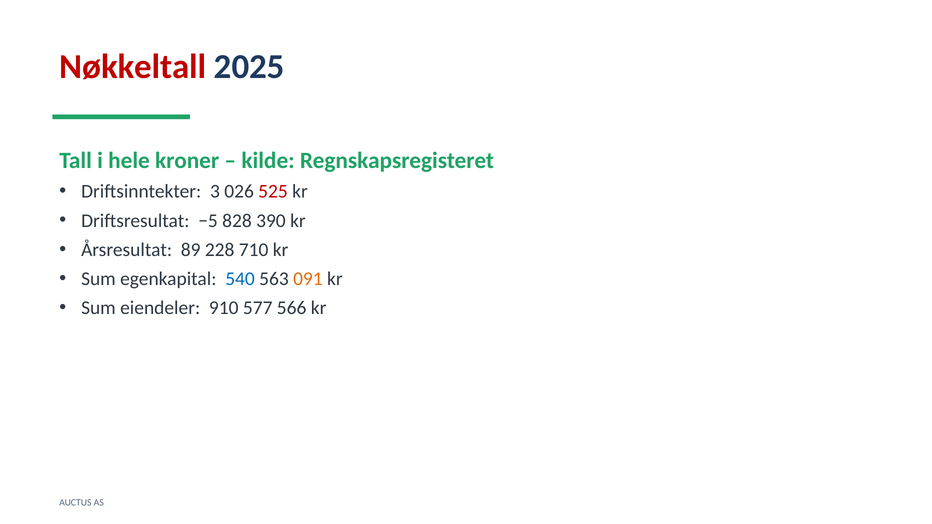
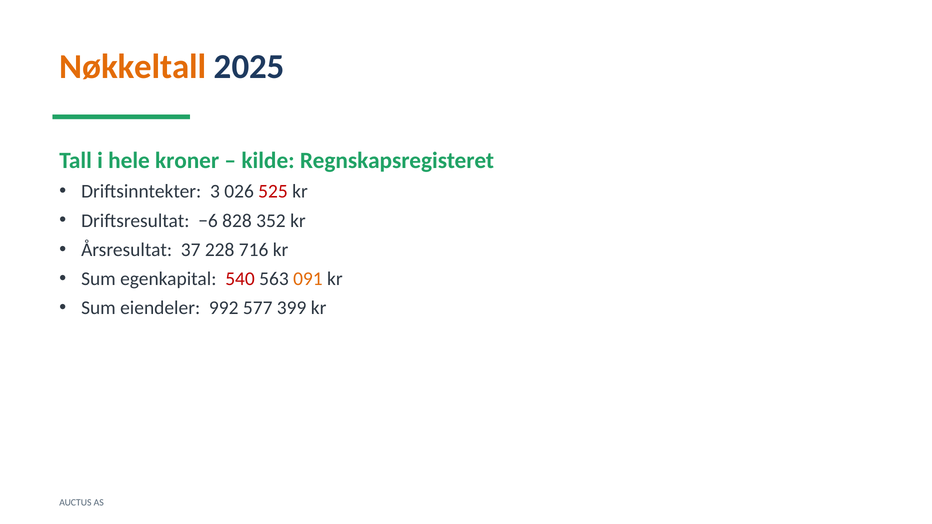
Nøkkeltall colour: red -> orange
−5: −5 -> −6
390: 390 -> 352
89: 89 -> 37
710: 710 -> 716
540 colour: blue -> red
910: 910 -> 992
566: 566 -> 399
